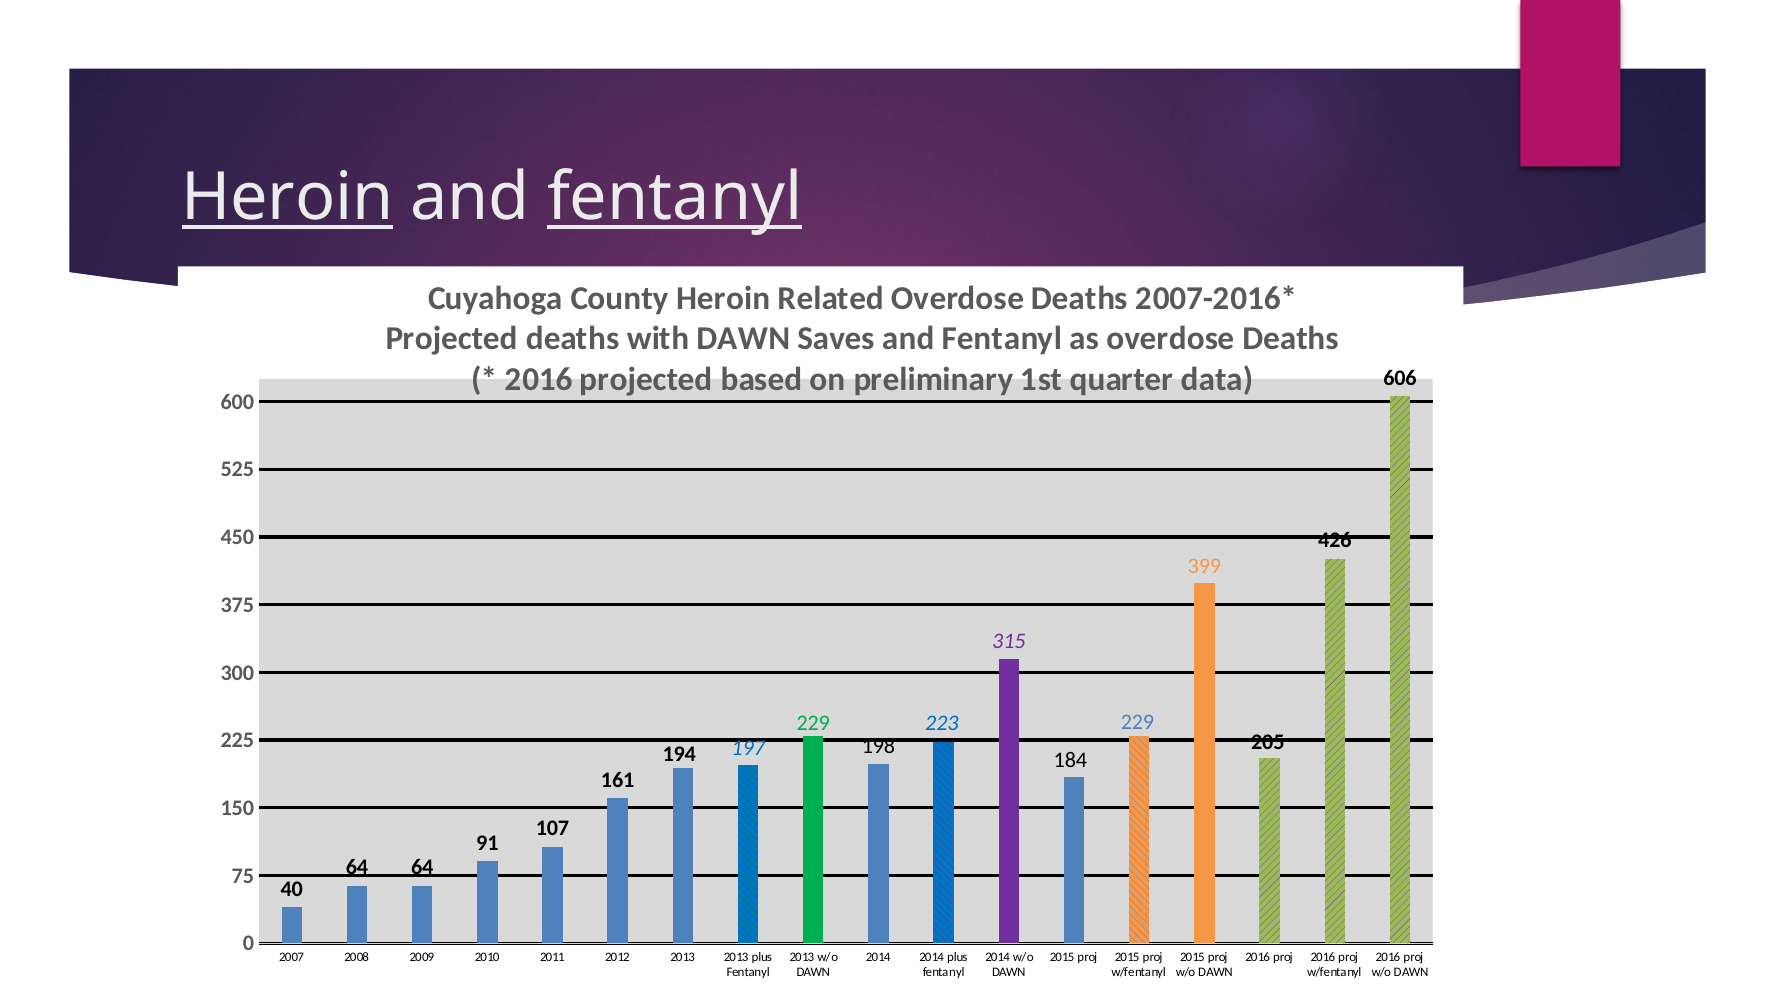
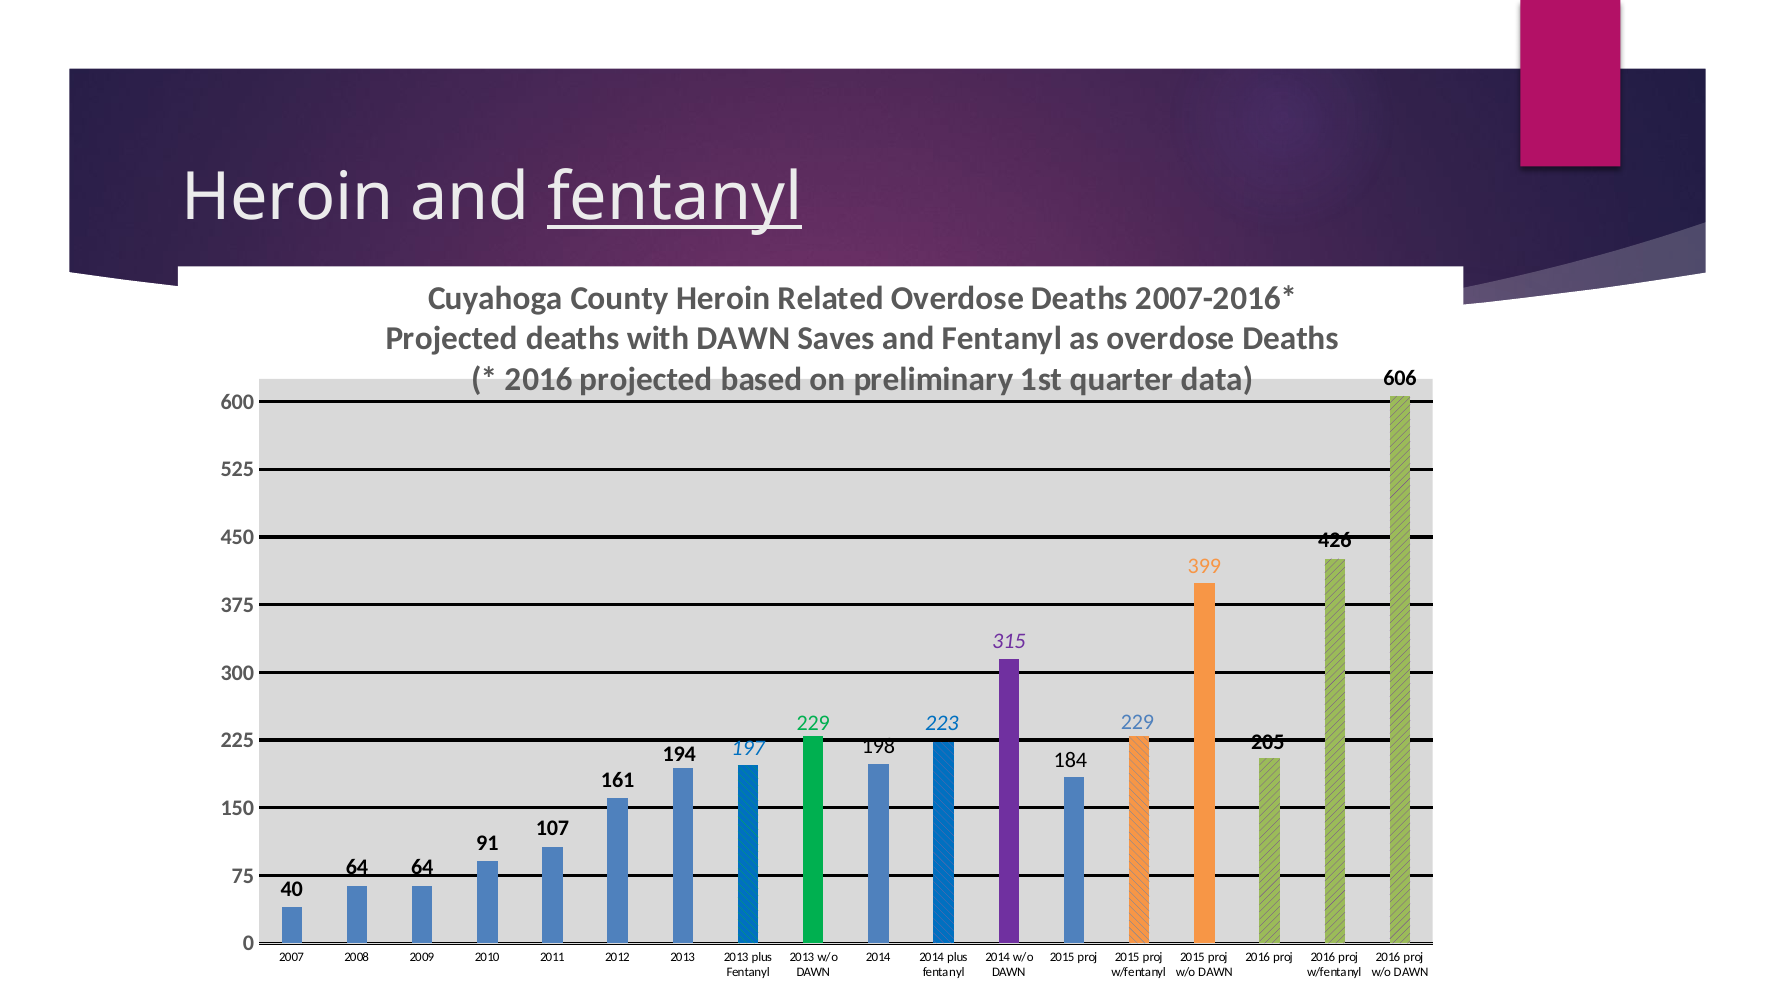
Heroin at (287, 198) underline: present -> none
